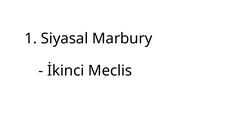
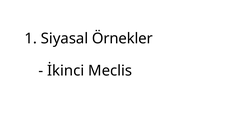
Marbury: Marbury -> Örnekler
